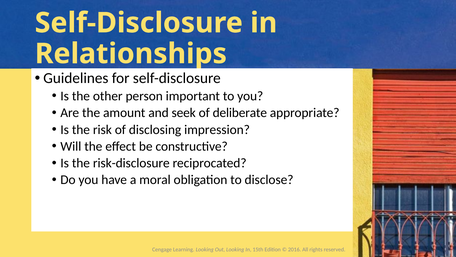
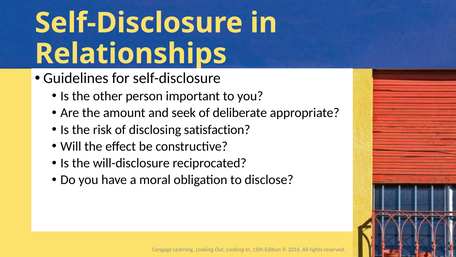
impression: impression -> satisfaction
risk-disclosure: risk-disclosure -> will-disclosure
